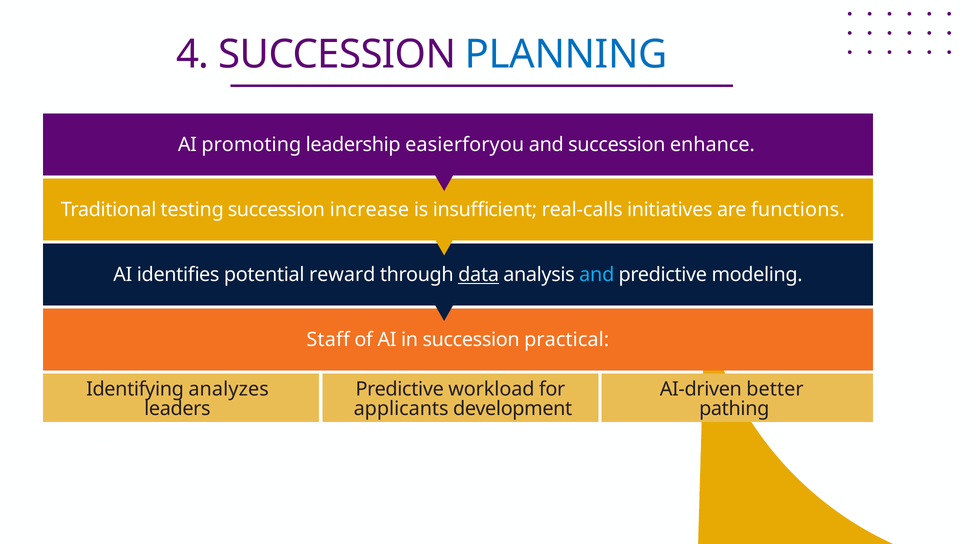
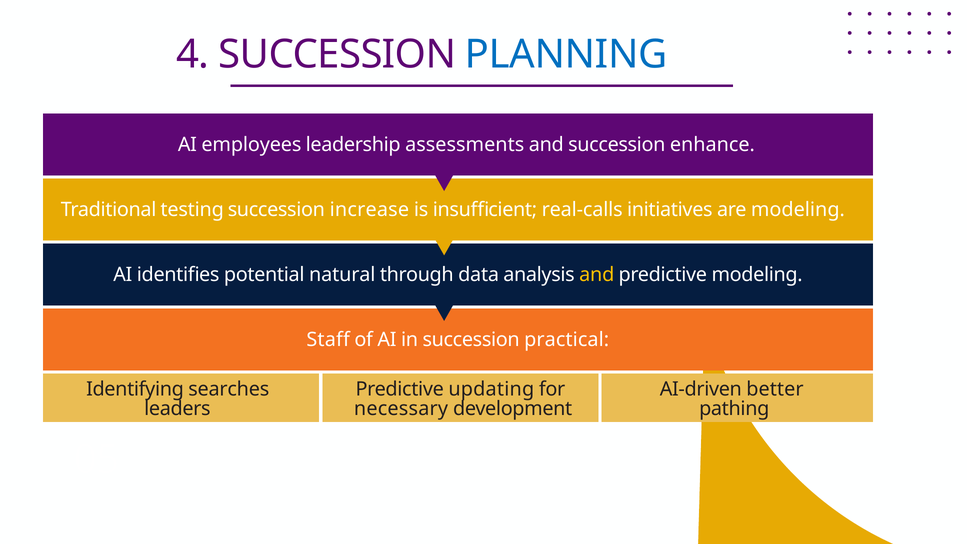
promoting: promoting -> employees
easierforyou: easierforyou -> assessments
are functions: functions -> modeling
reward: reward -> natural
data underline: present -> none
and at (597, 275) colour: light blue -> yellow
analyzes: analyzes -> searches
workload: workload -> updating
applicants: applicants -> necessary
